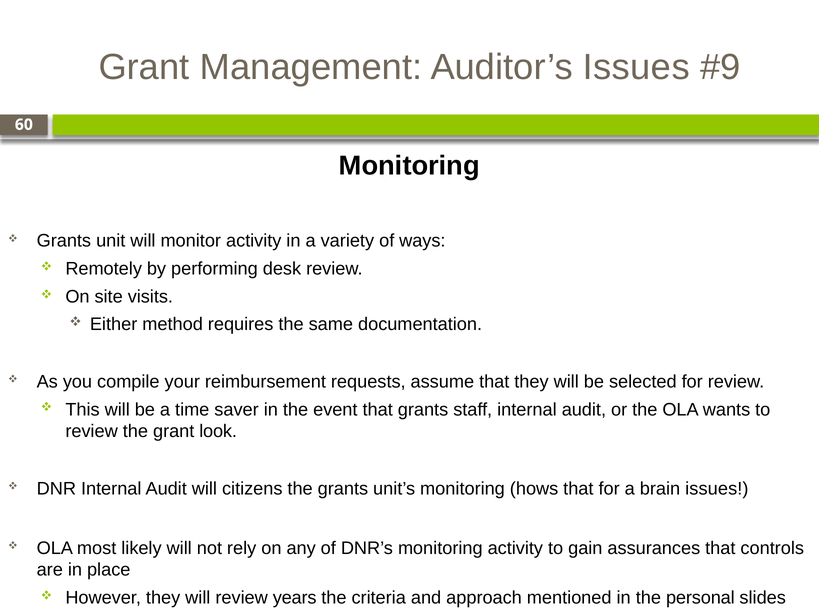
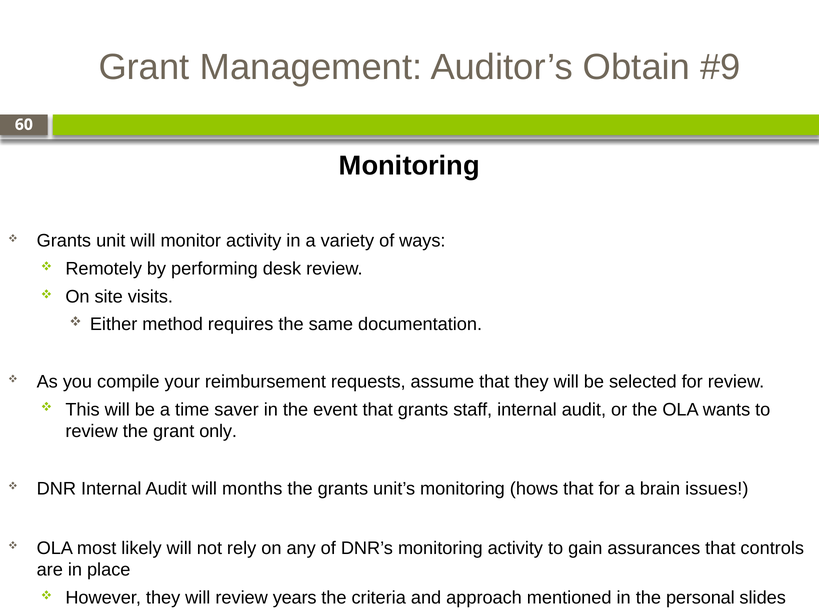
Auditor’s Issues: Issues -> Obtain
look: look -> only
citizens: citizens -> months
